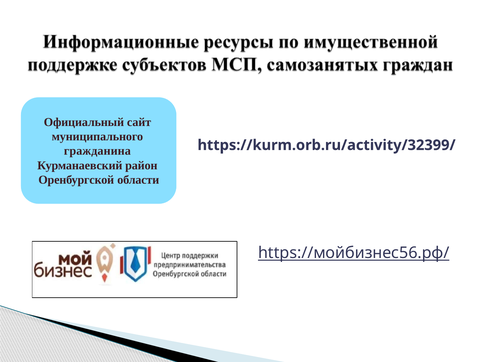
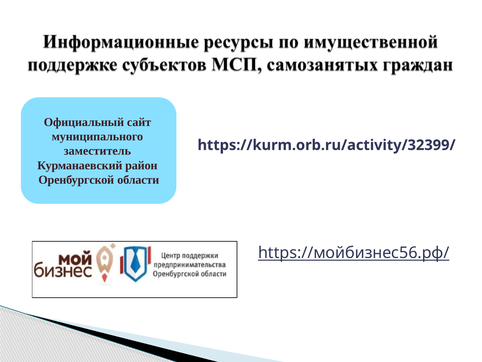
гражданина: гражданина -> заместитель
